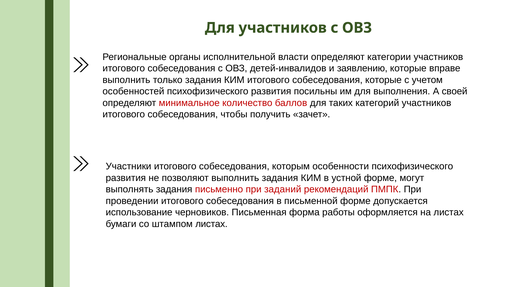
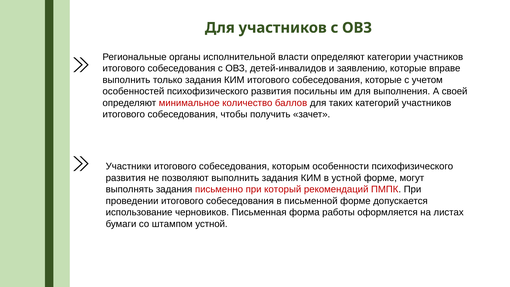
заданий: заданий -> который
штампом листах: листах -> устной
